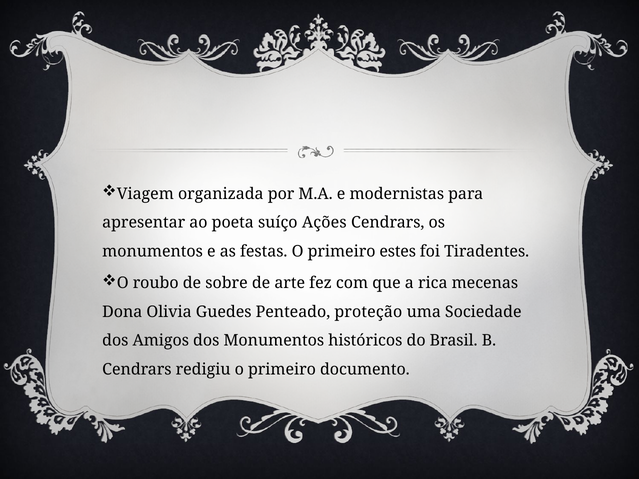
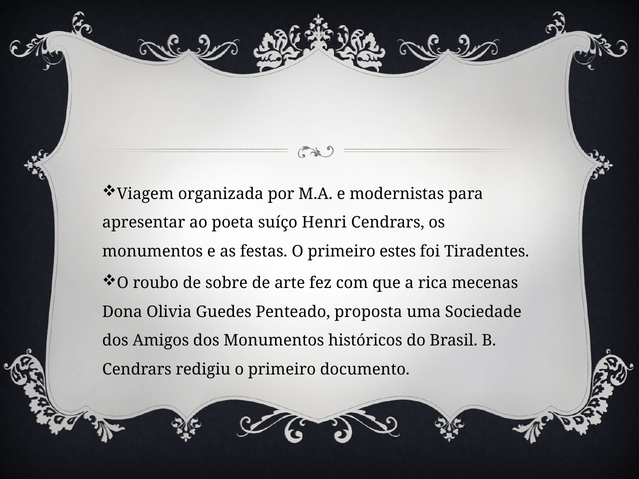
Ações: Ações -> Henri
proteção: proteção -> proposta
